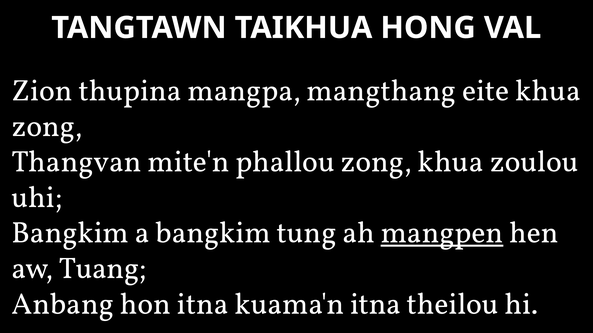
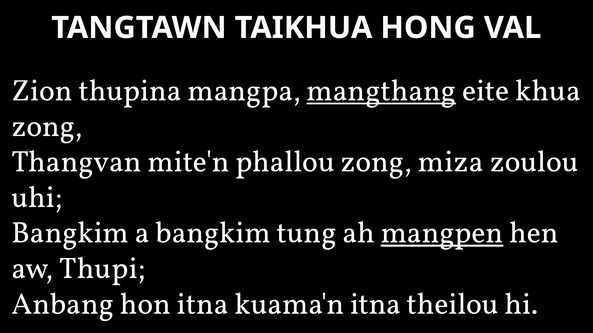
mangthang underline: none -> present
zong khua: khua -> miza
Tuang: Tuang -> Thupi
